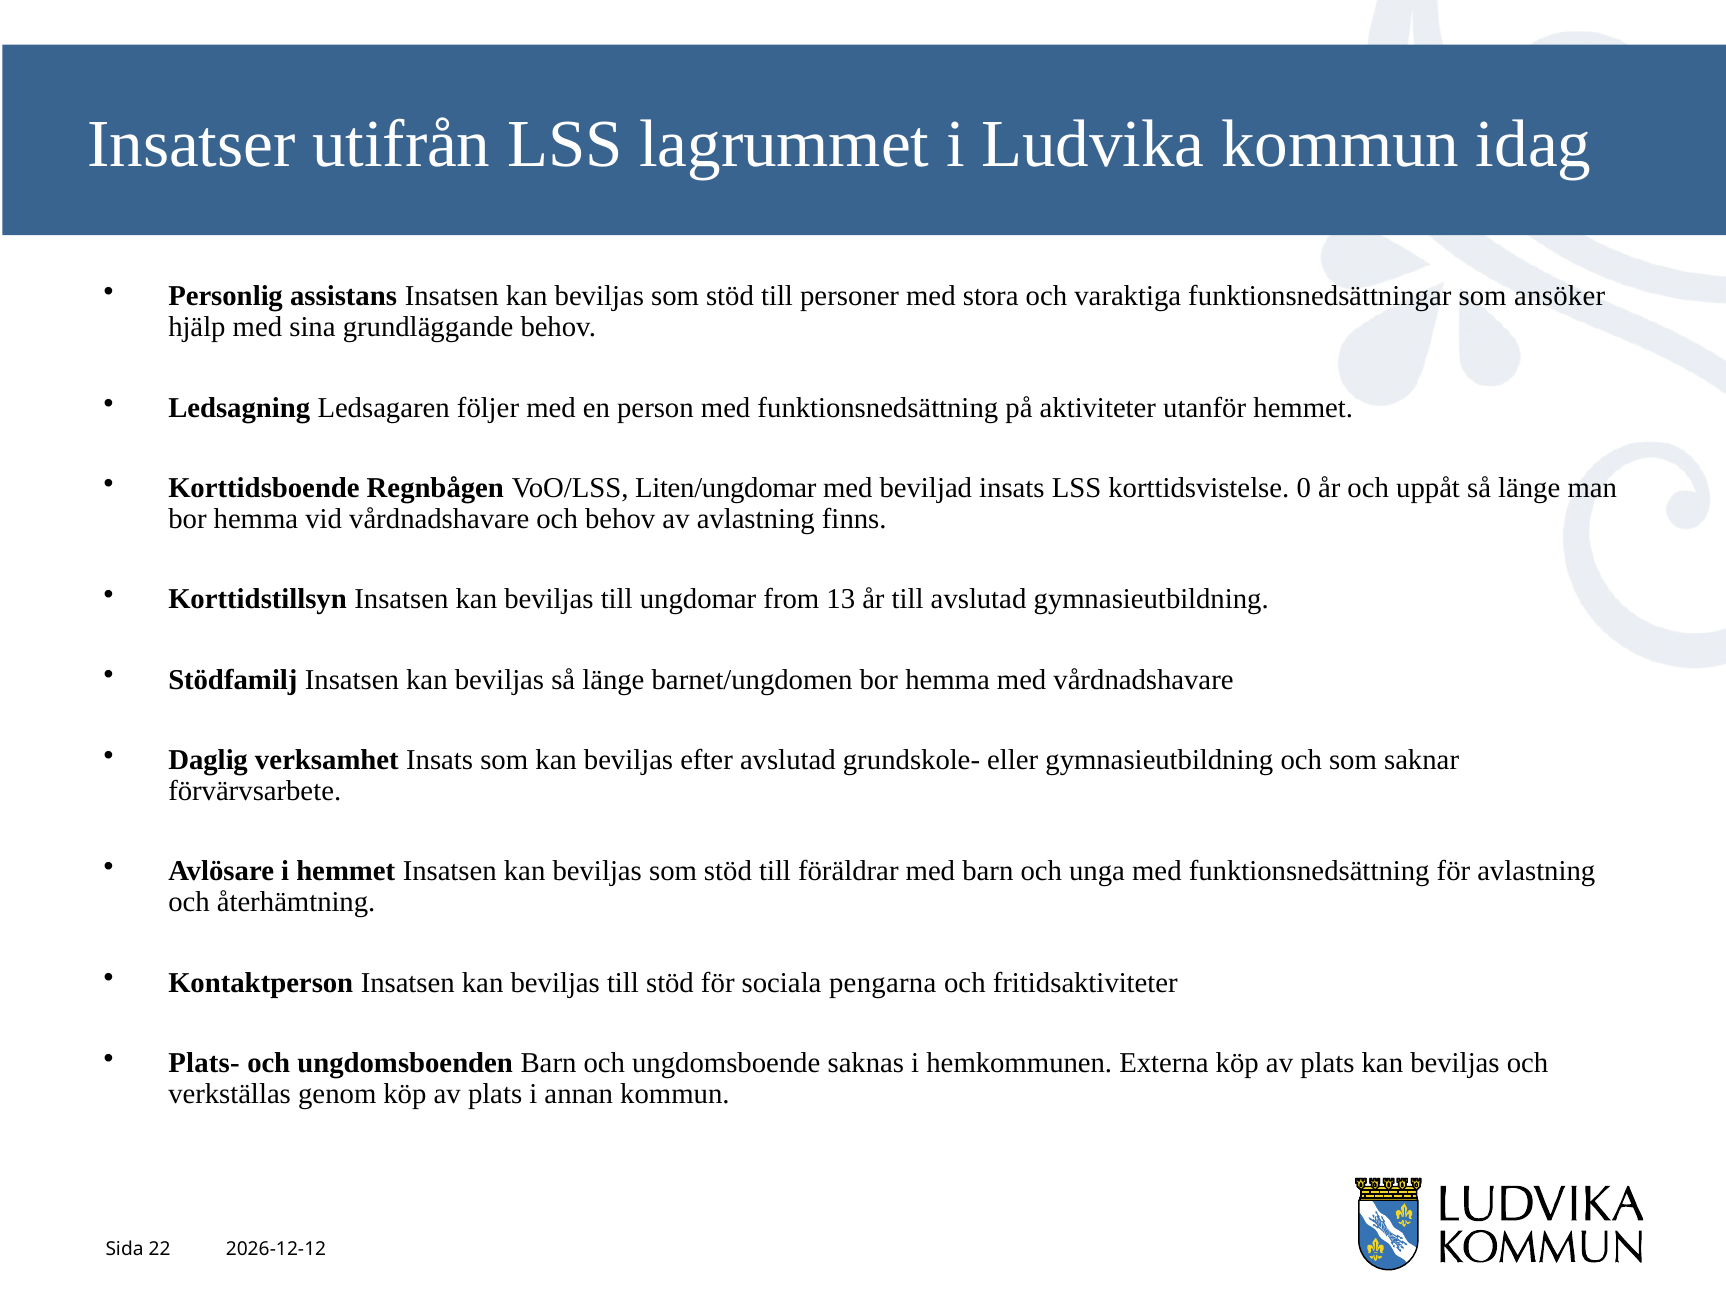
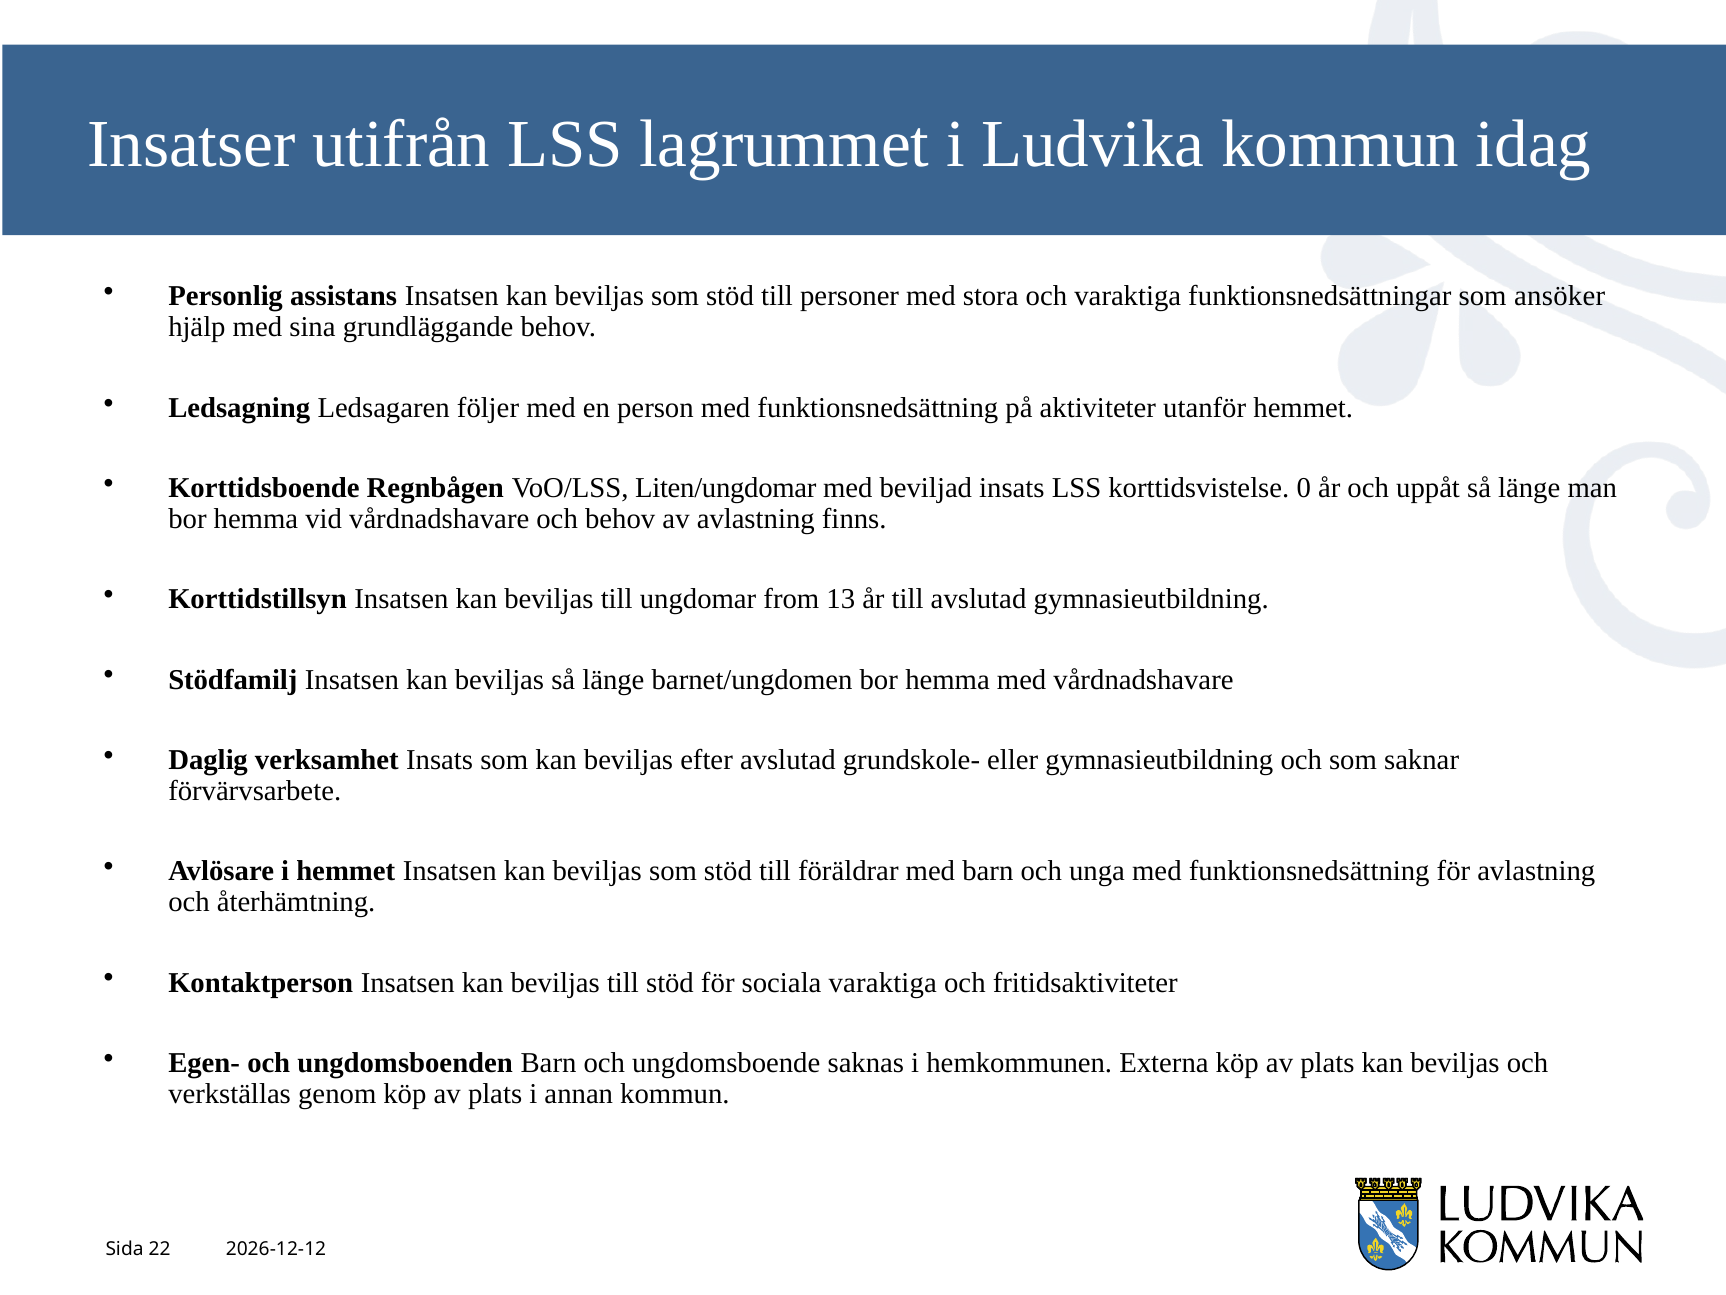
sociala pengarna: pengarna -> varaktiga
Plats-: Plats- -> Egen-
